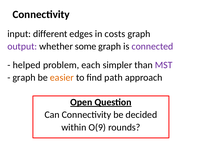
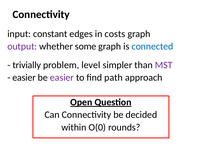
different: different -> constant
connected colour: purple -> blue
helped: helped -> trivially
each: each -> level
graph at (24, 78): graph -> easier
easier at (62, 78) colour: orange -> purple
O(9: O(9 -> O(0
